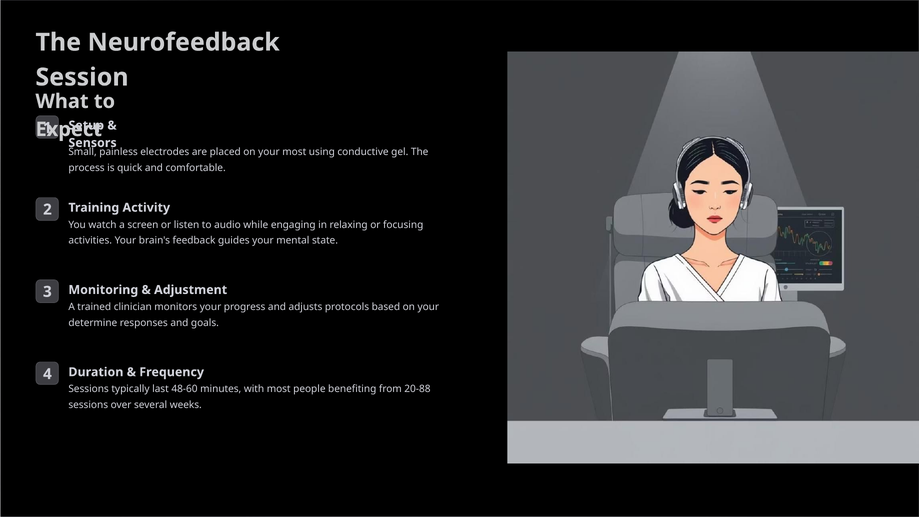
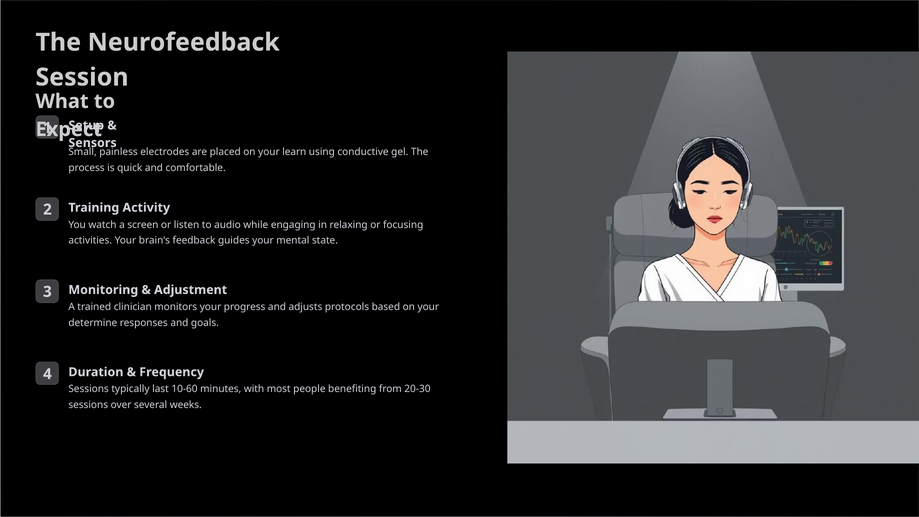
your most: most -> learn
48-60: 48-60 -> 10-60
20-88: 20-88 -> 20-30
